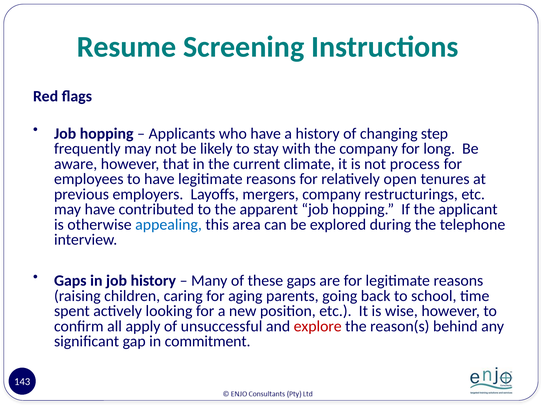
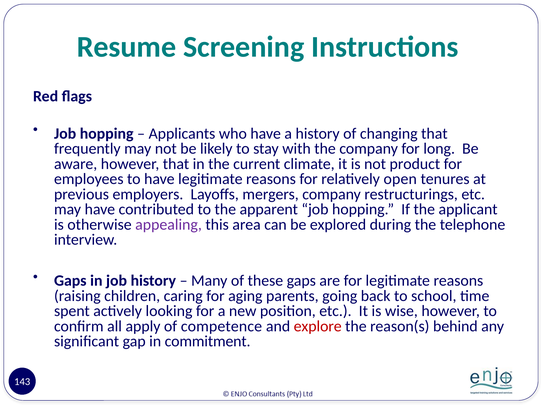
changing step: step -> that
process: process -> product
appealing colour: blue -> purple
unsuccessful: unsuccessful -> competence
